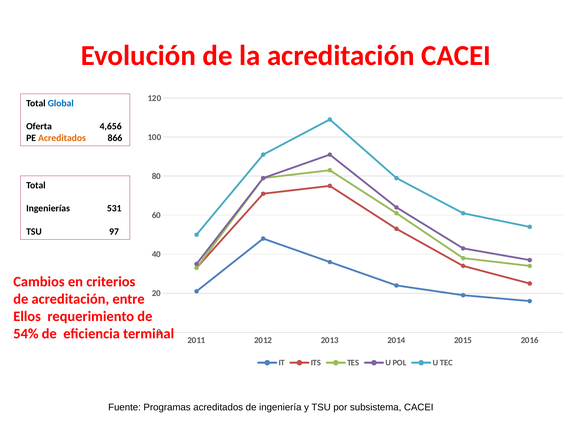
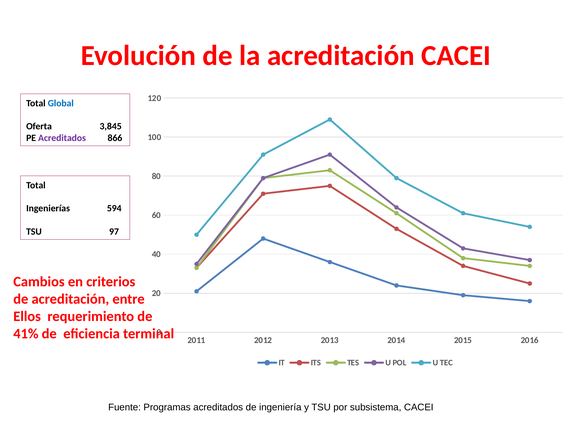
4,656: 4,656 -> 3,845
Acreditados at (62, 138) colour: orange -> purple
531: 531 -> 594
54%: 54% -> 41%
